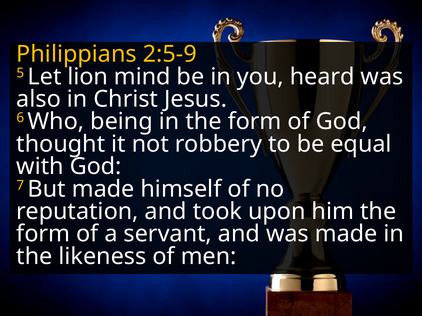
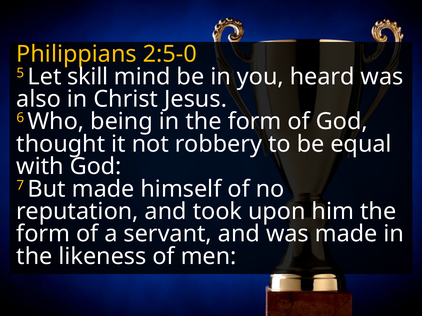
2:5-9: 2:5-9 -> 2:5-0
lion: lion -> skill
